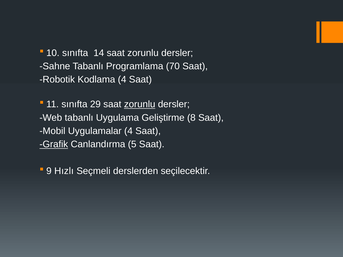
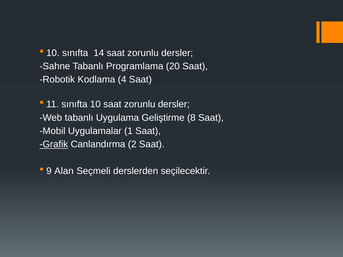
70: 70 -> 20
sınıfta 29: 29 -> 10
zorunlu at (140, 104) underline: present -> none
Uygulamalar 4: 4 -> 1
5: 5 -> 2
Hızlı: Hızlı -> Alan
